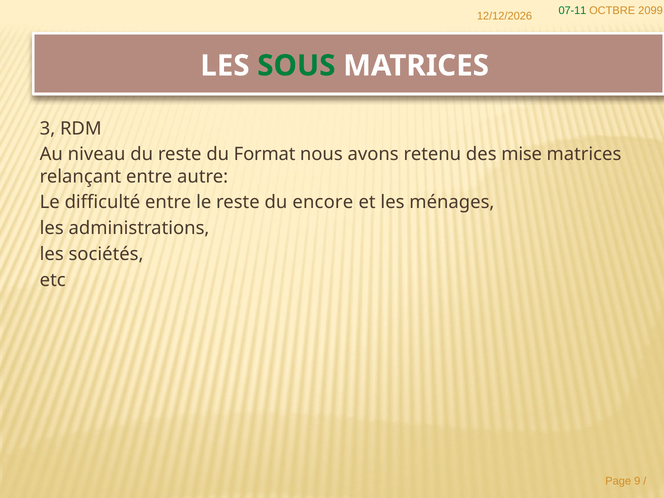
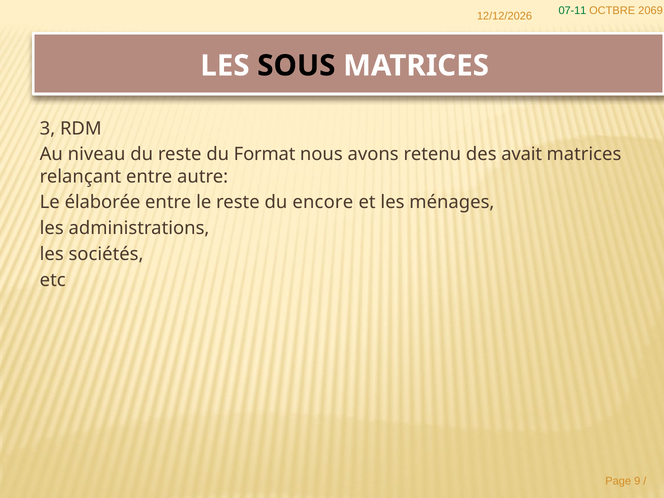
2099: 2099 -> 2069
SOUS colour: green -> black
mise: mise -> avait
difficulté: difficulté -> élaborée
